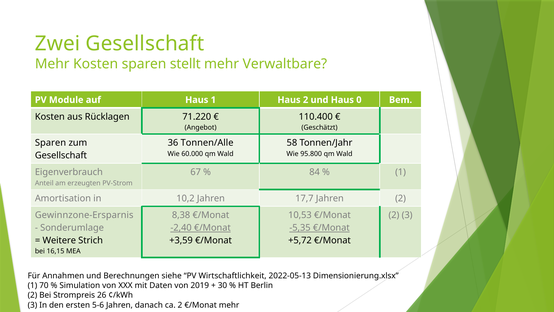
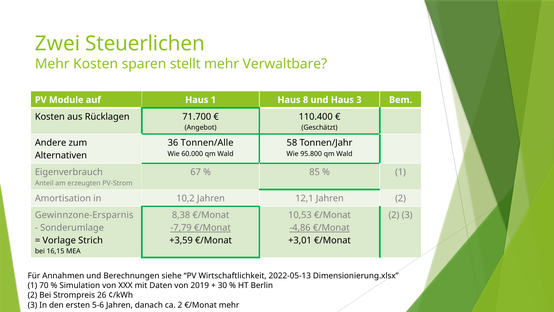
Zwei Gesellschaft: Gesellschaft -> Steuerlichen
Haus 2: 2 -> 8
Haus 0: 0 -> 3
71.220: 71.220 -> 71.700
Sparen at (51, 143): Sparen -> Andere
Gesellschaft at (61, 155): Gesellschaft -> Alternativen
84: 84 -> 85
17,7: 17,7 -> 12,1
-2,40: -2,40 -> -7,79
-5,35: -5,35 -> -4,86
Weitere: Weitere -> Vorlage
+5,72: +5,72 -> +3,01
